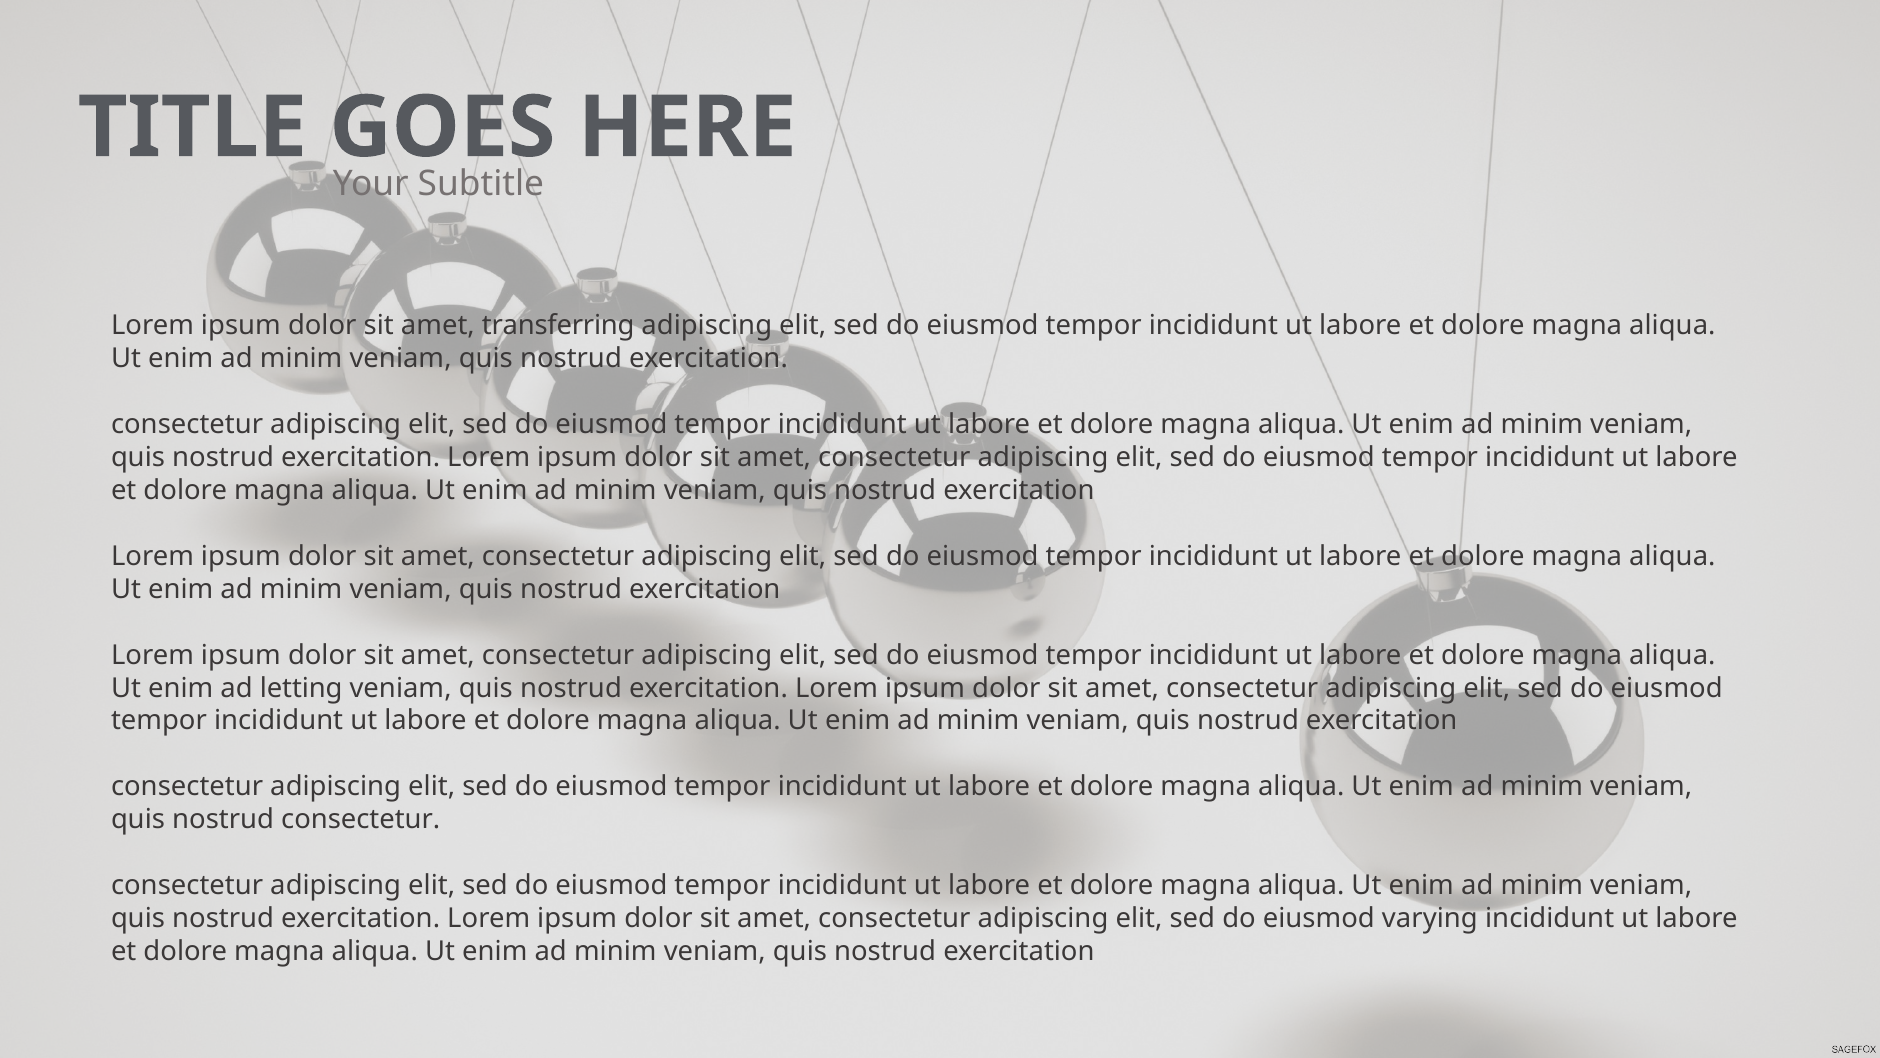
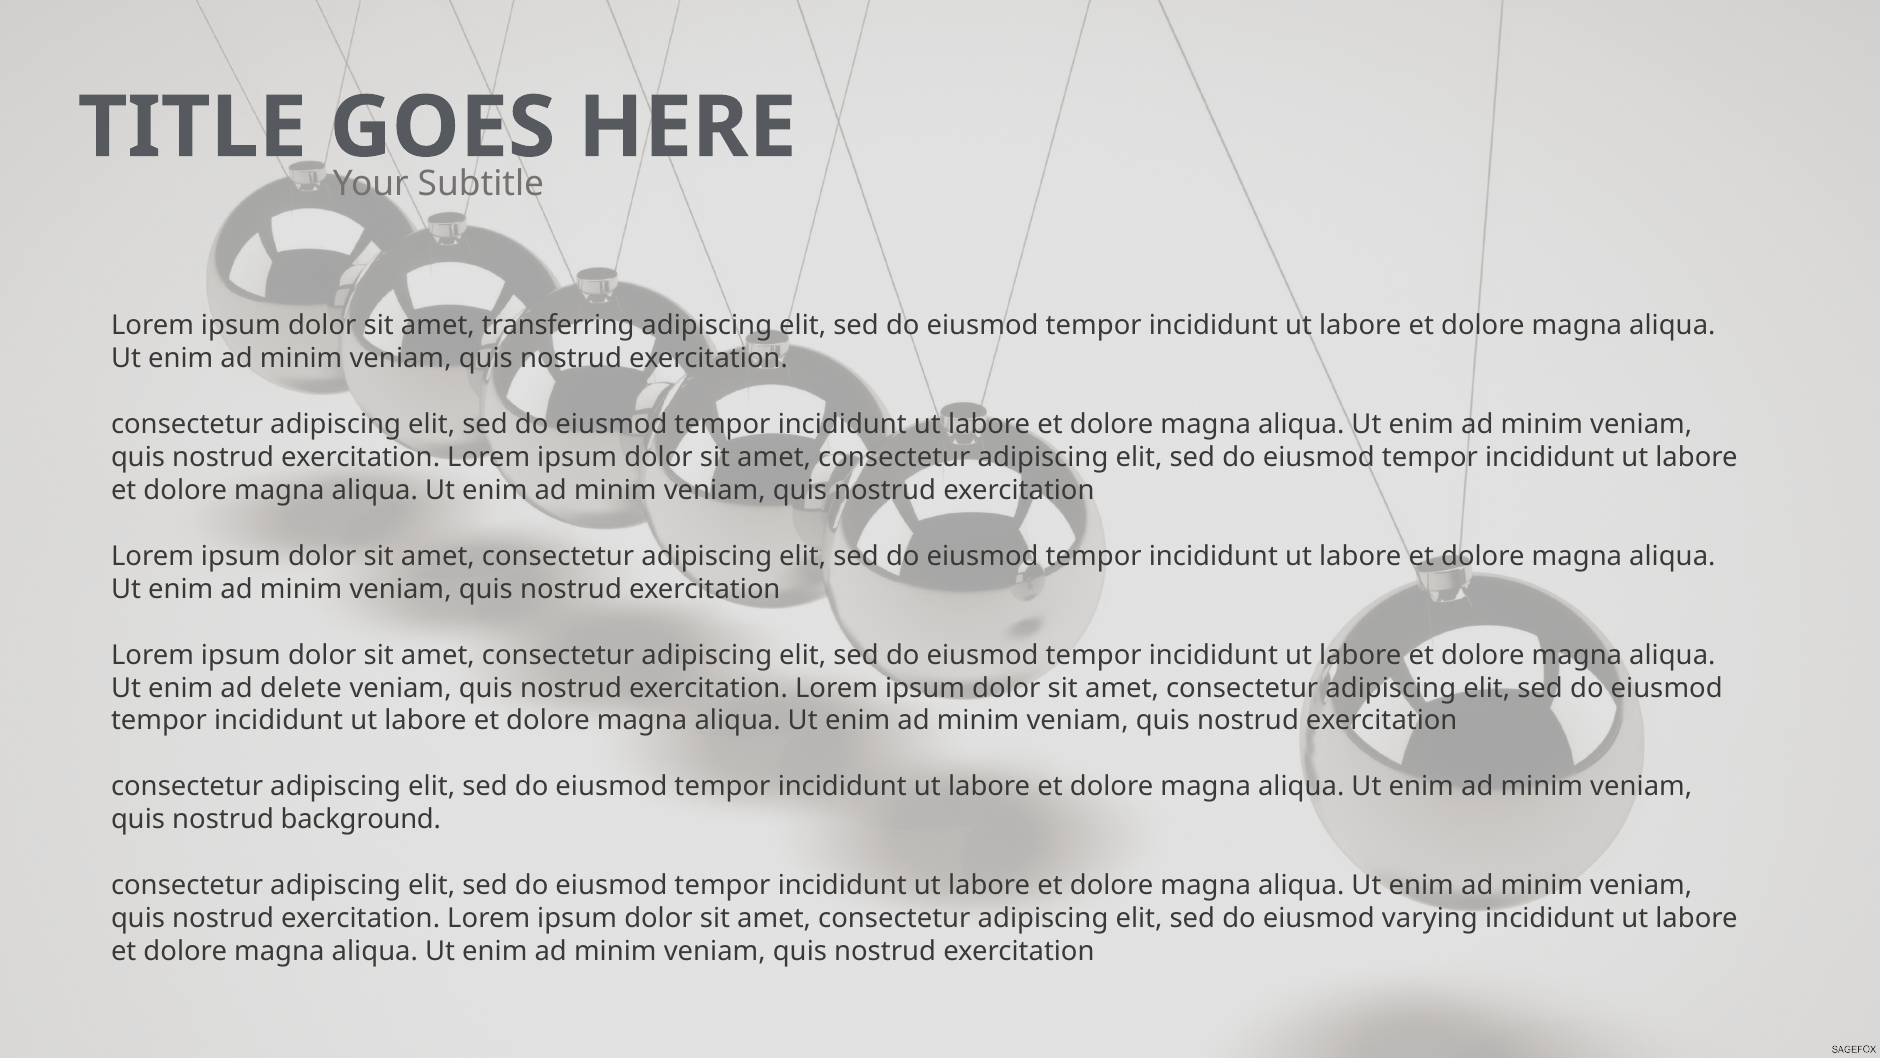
letting: letting -> delete
nostrud consectetur: consectetur -> background
